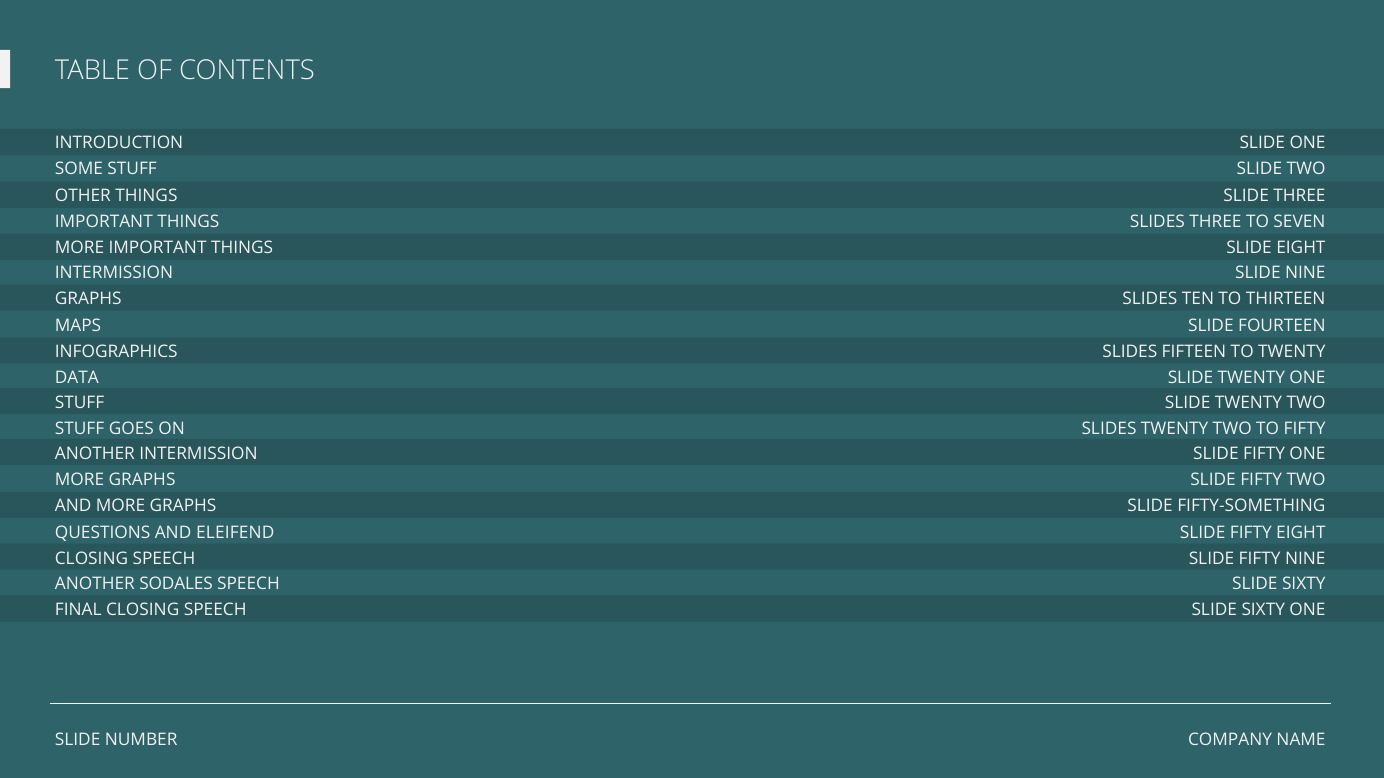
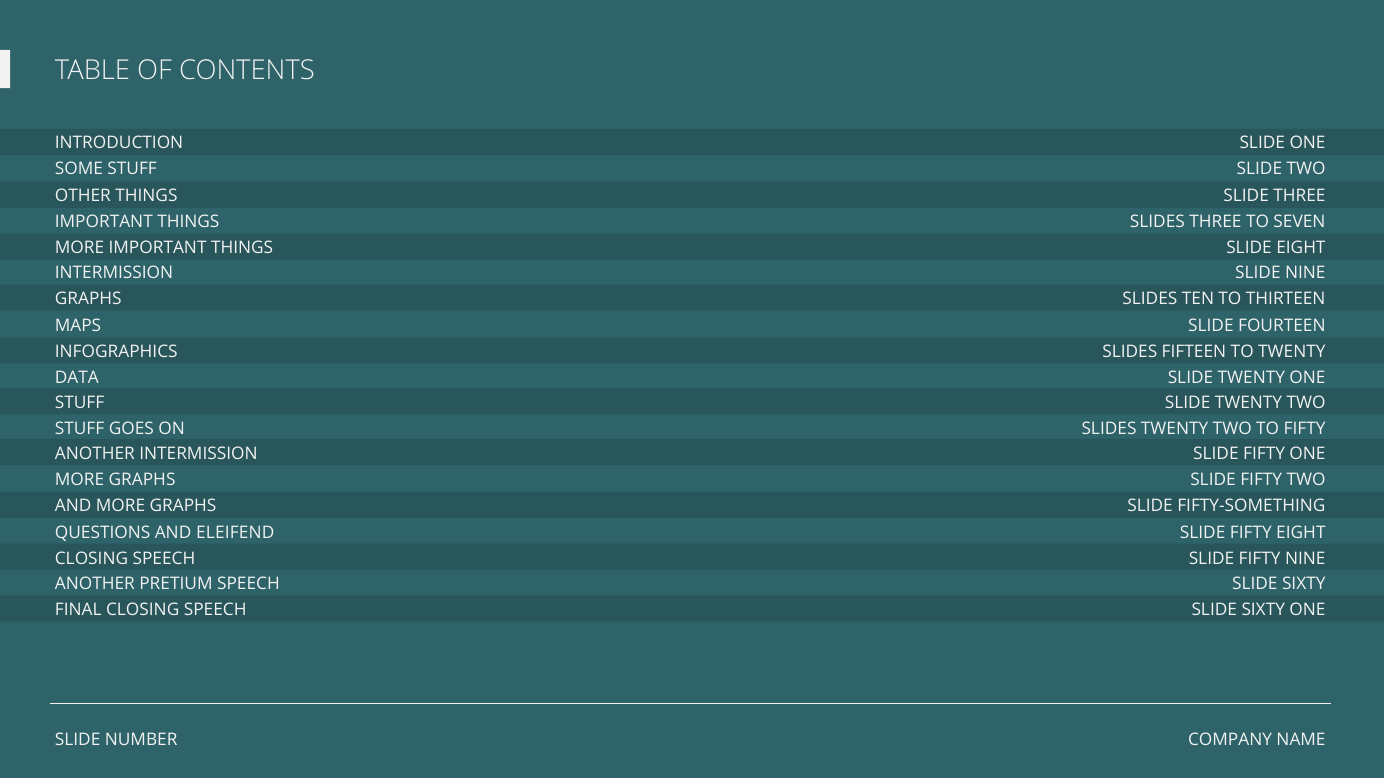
SODALES: SODALES -> PRETIUM
